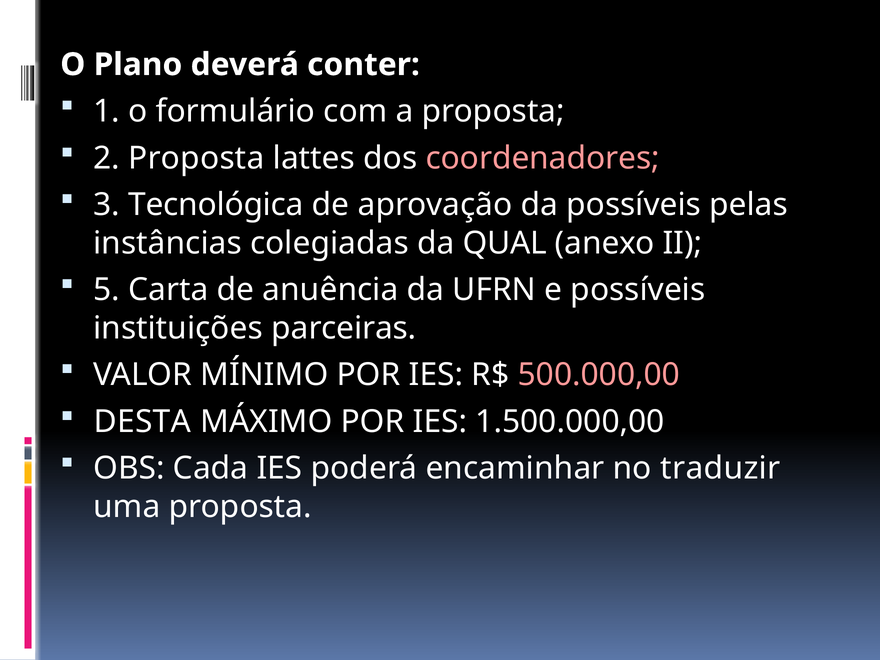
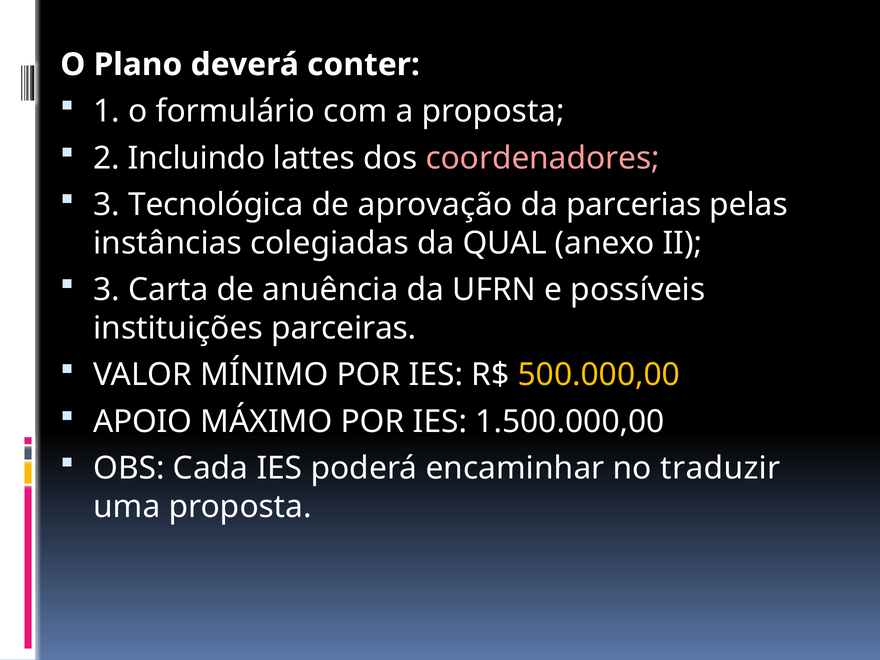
2 Proposta: Proposta -> Incluindo
da possíveis: possíveis -> parcerias
5 at (107, 290): 5 -> 3
500.000,00 colour: pink -> yellow
DESTA: DESTA -> APOIO
